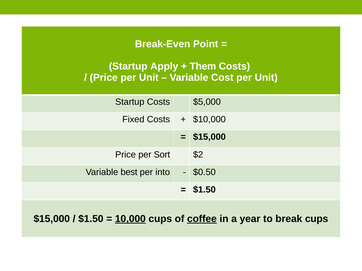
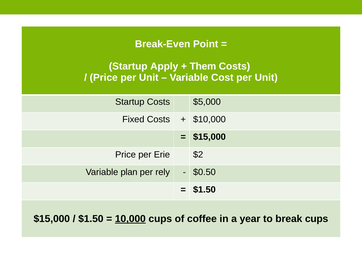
Sort: Sort -> Erie
best: best -> plan
into: into -> rely
coffee underline: present -> none
